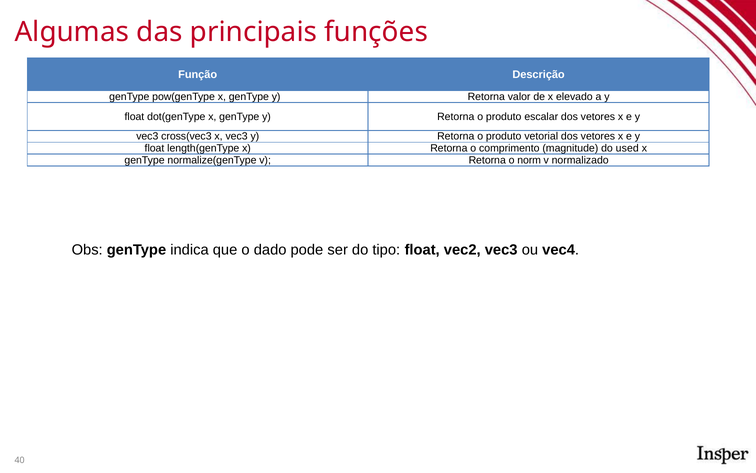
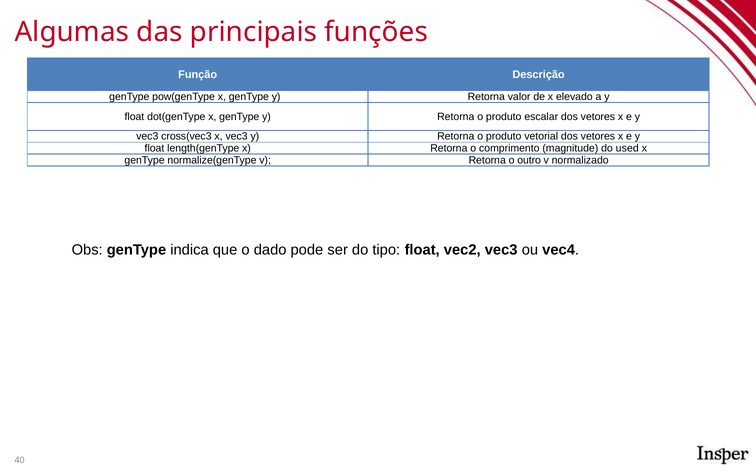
norm: norm -> outro
